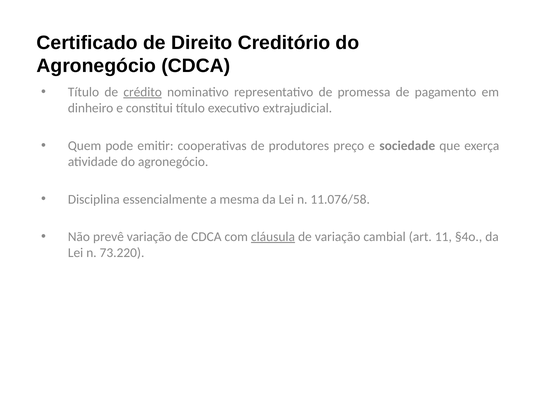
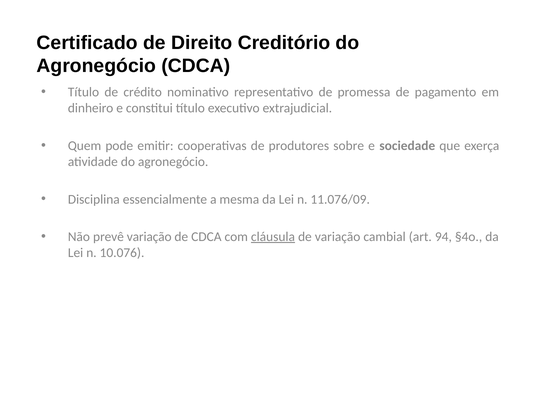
crédito underline: present -> none
preço: preço -> sobre
11.076/58: 11.076/58 -> 11.076/09
11: 11 -> 94
73.220: 73.220 -> 10.076
